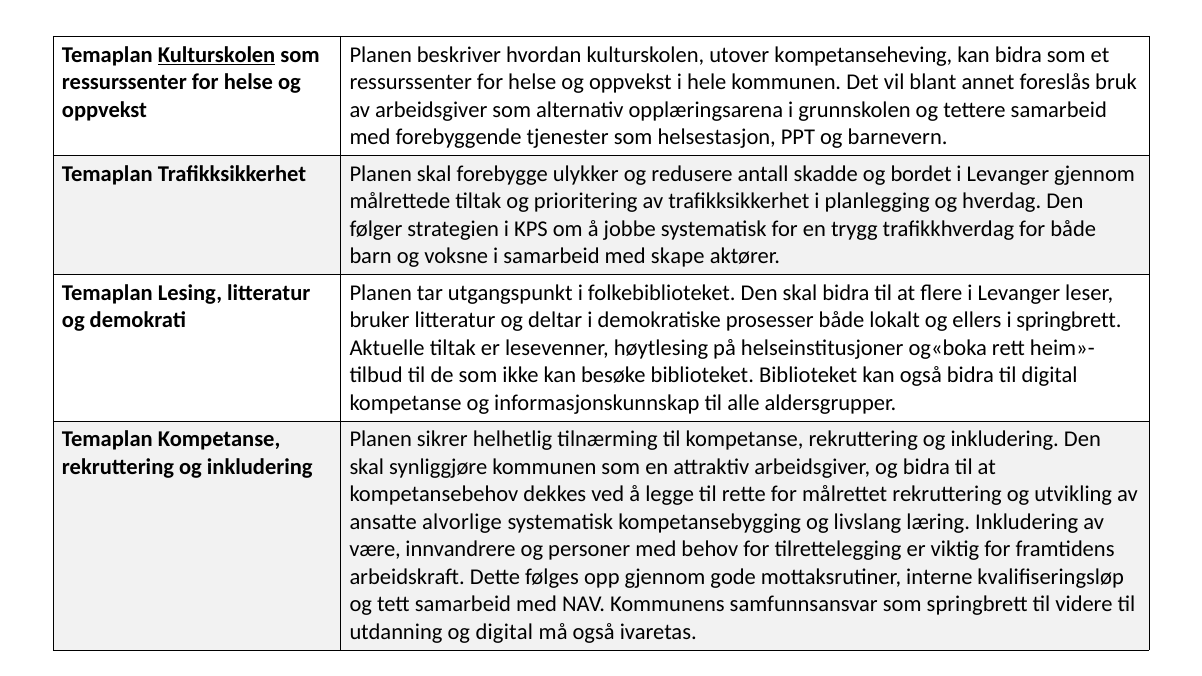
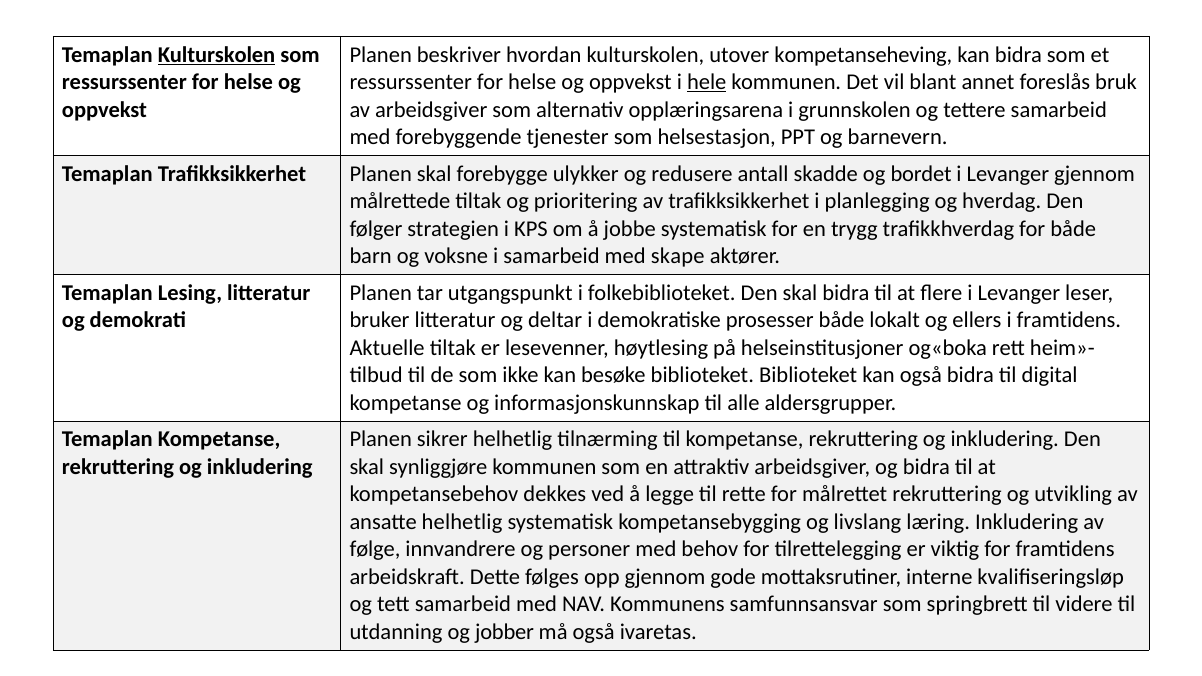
hele underline: none -> present
i springbrett: springbrett -> framtidens
ansatte alvorlige: alvorlige -> helhetlig
være: være -> følge
og digital: digital -> jobber
